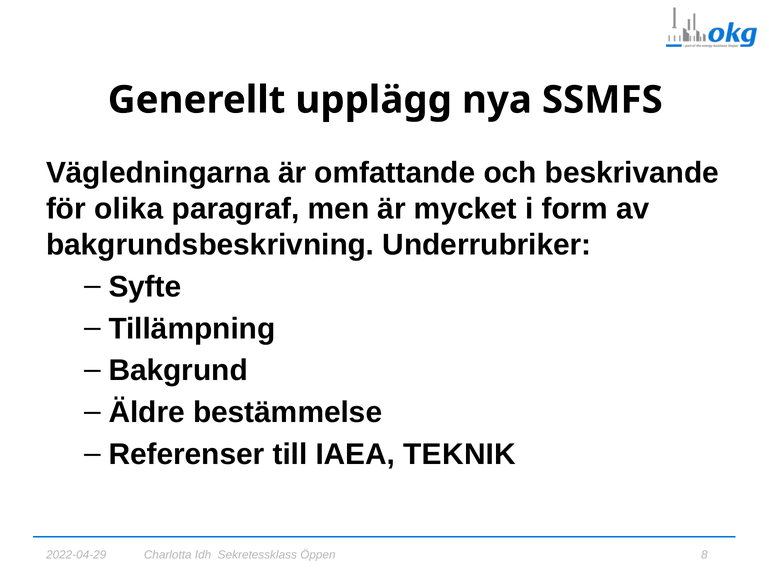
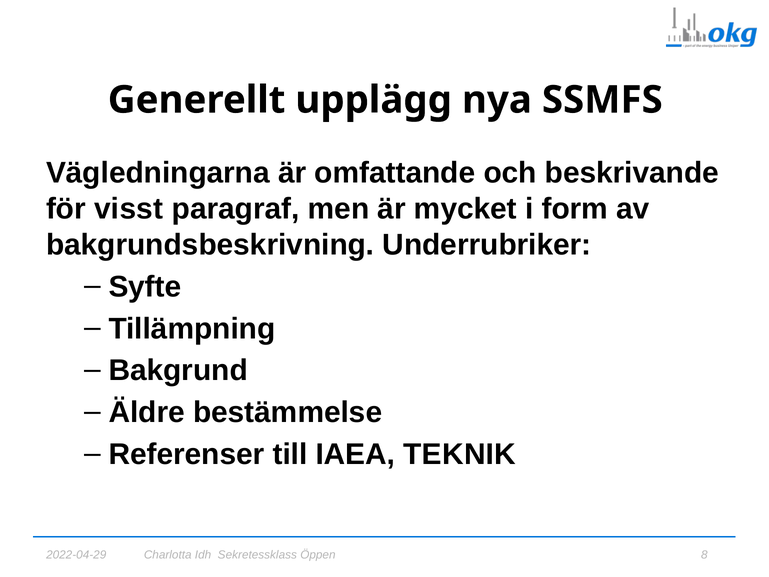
olika: olika -> visst
